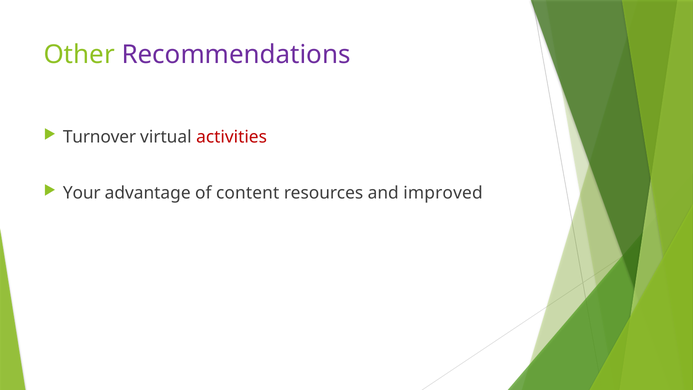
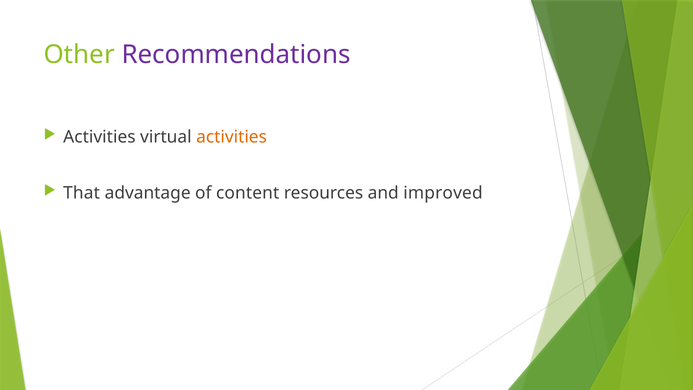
Turnover at (99, 137): Turnover -> Activities
activities at (232, 137) colour: red -> orange
Your: Your -> That
